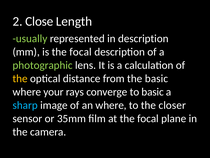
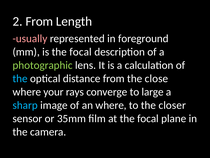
2 Close: Close -> From
usually colour: light green -> pink
in description: description -> foreground
the at (20, 78) colour: yellow -> light blue
the basic: basic -> close
to basic: basic -> large
